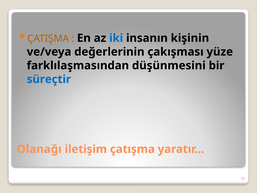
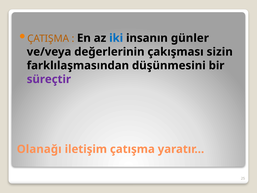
kişinin: kişinin -> günler
yüze: yüze -> sizin
süreçtir colour: blue -> purple
